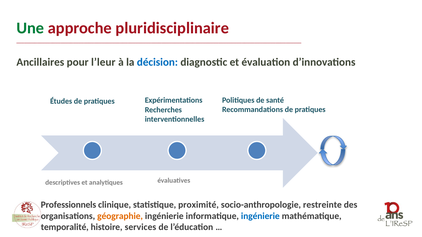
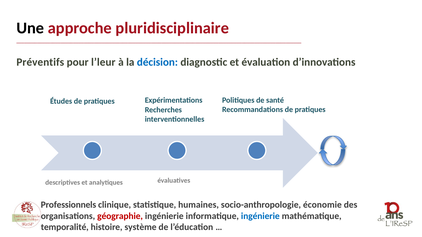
Une colour: green -> black
Ancillaires: Ancillaires -> Préventifs
proximité: proximité -> humaines
restreinte: restreinte -> économie
géographie colour: orange -> red
services: services -> système
